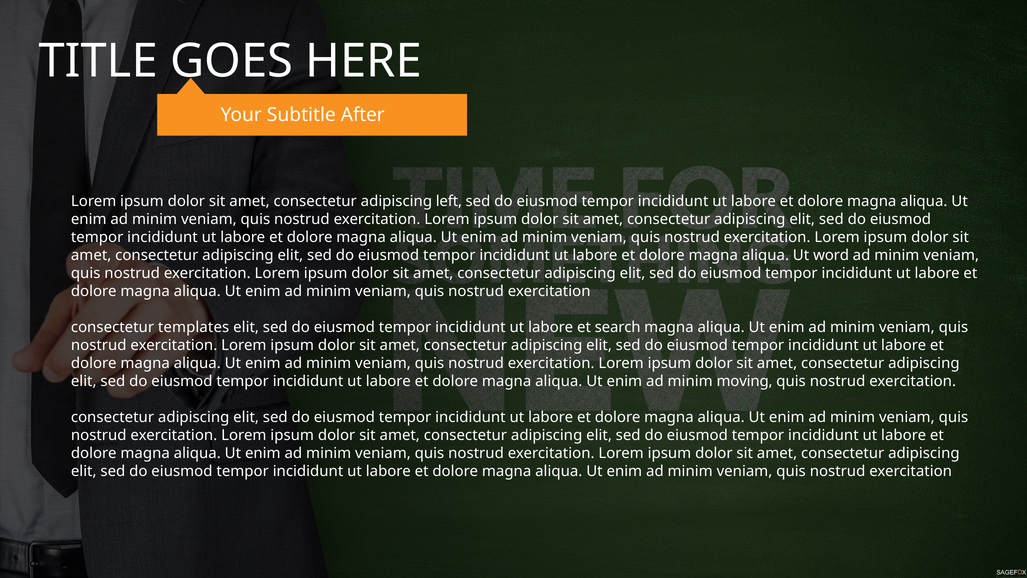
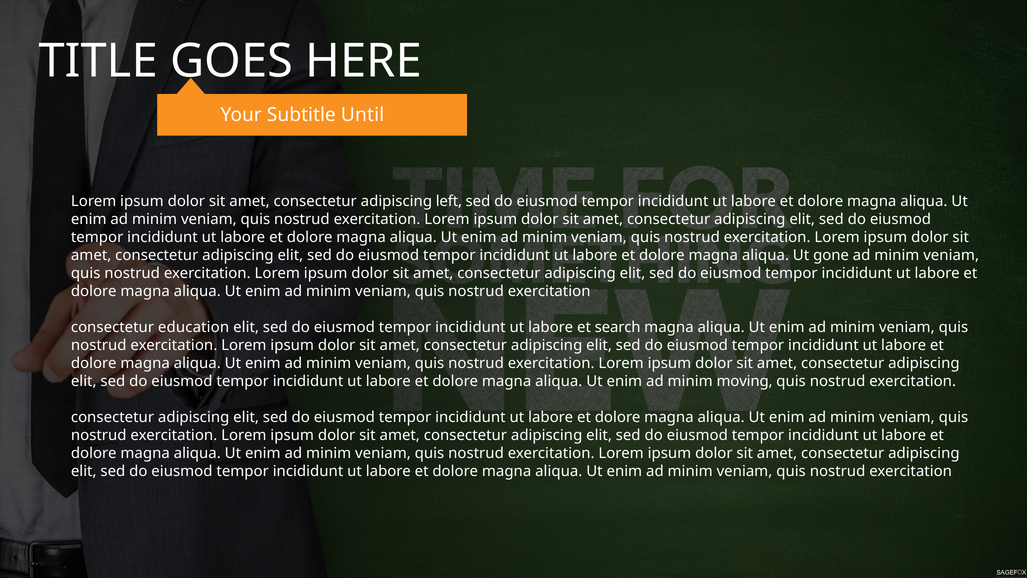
After: After -> Until
word: word -> gone
templates: templates -> education
